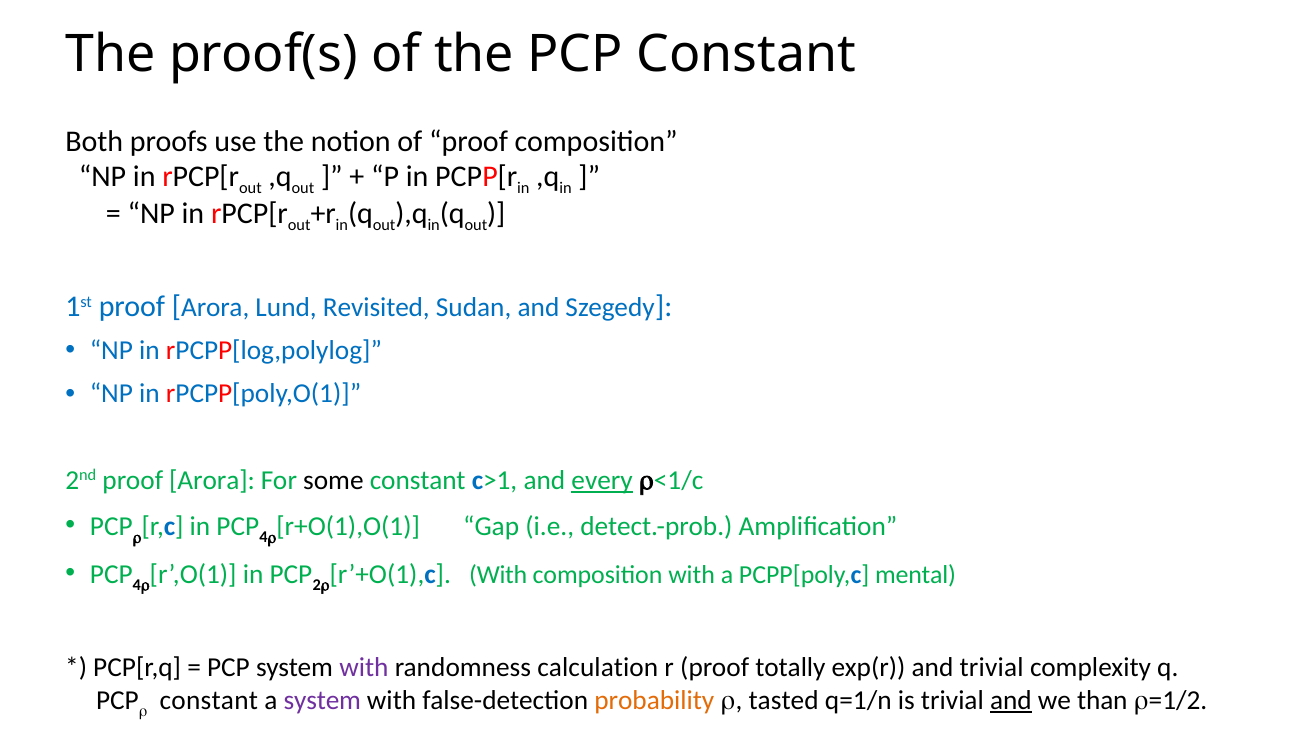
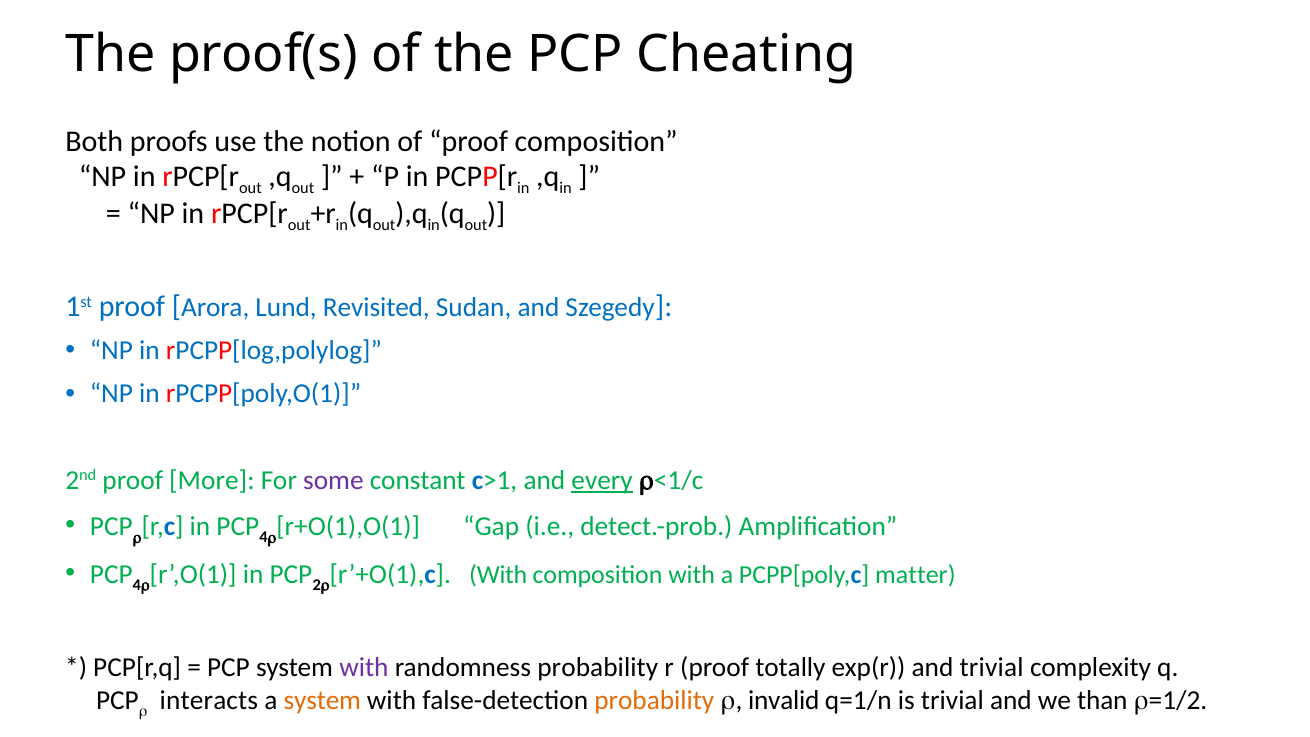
PCP Constant: Constant -> Cheating
2nd proof Arora: Arora -> More
some colour: black -> purple
mental: mental -> matter
randomness calculation: calculation -> probability
constant at (209, 700): constant -> interacts
system at (322, 700) colour: purple -> orange
tasted: tasted -> invalid
and at (1011, 700) underline: present -> none
